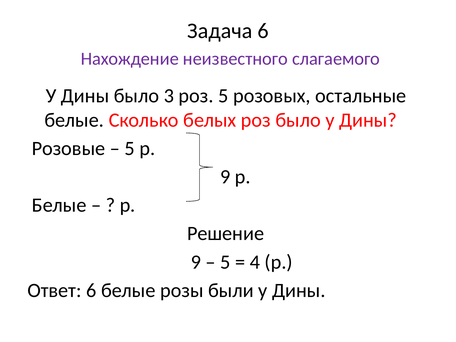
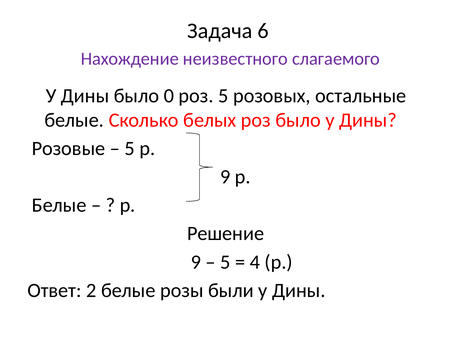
3: 3 -> 0
Ответ 6: 6 -> 2
